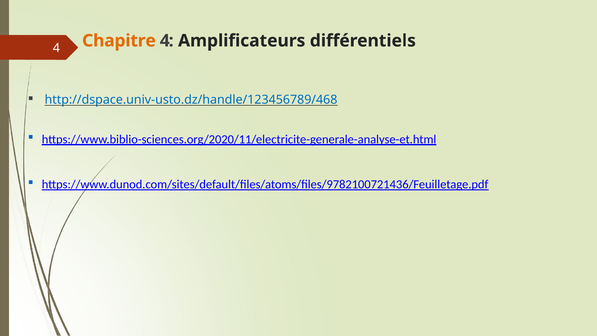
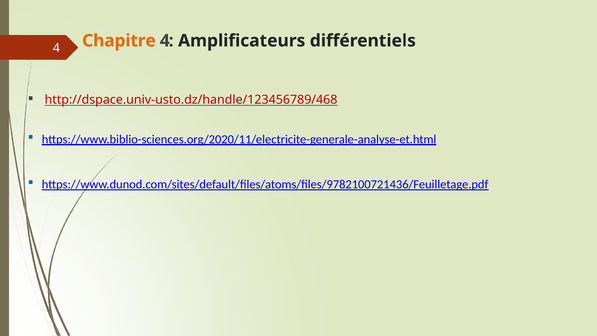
http://dspace.univ-usto.dz/handle/123456789/468 colour: blue -> red
